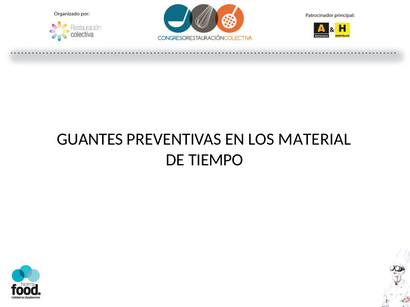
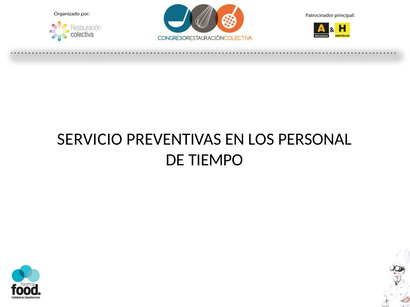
GUANTES: GUANTES -> SERVICIO
MATERIAL: MATERIAL -> PERSONAL
